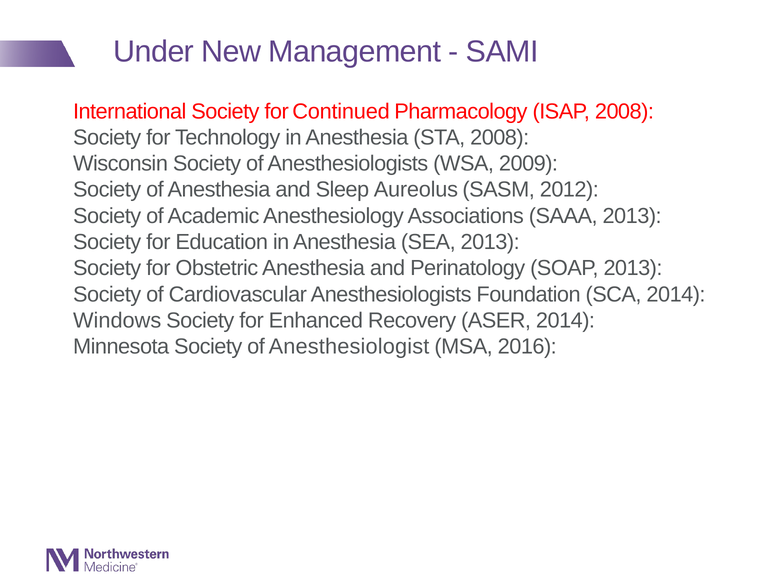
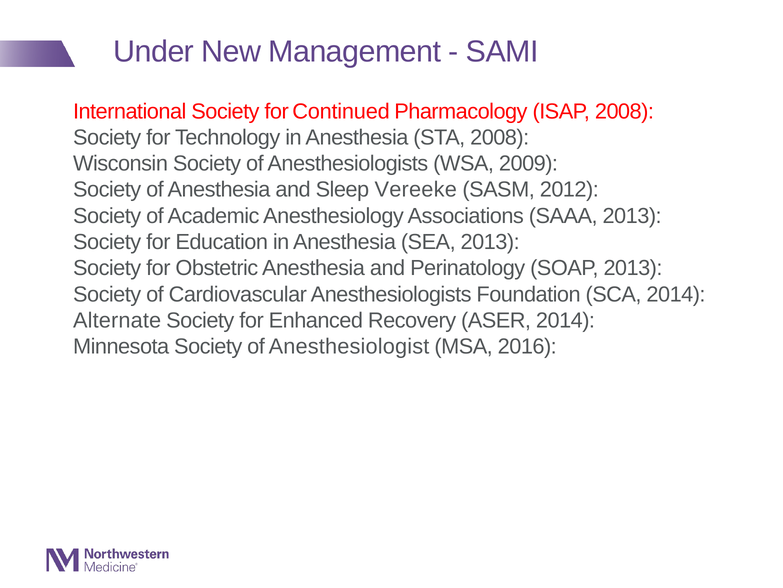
Aureolus: Aureolus -> Vereeke
Windows: Windows -> Alternate
